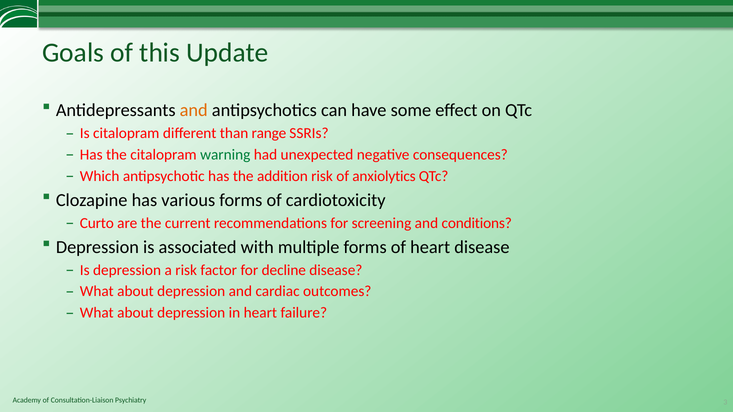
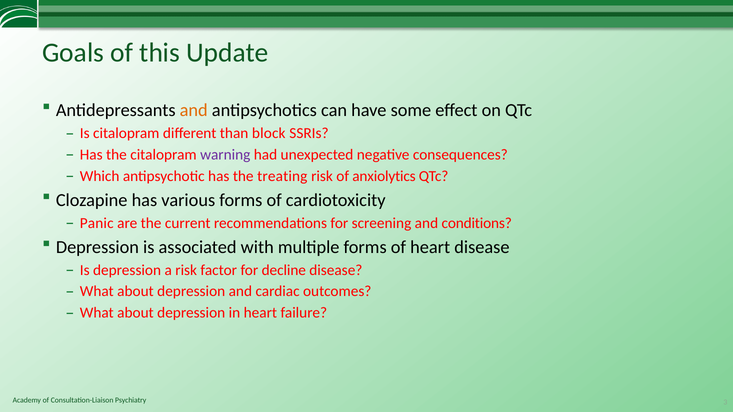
range: range -> block
warning colour: green -> purple
addition: addition -> treating
Curto: Curto -> Panic
